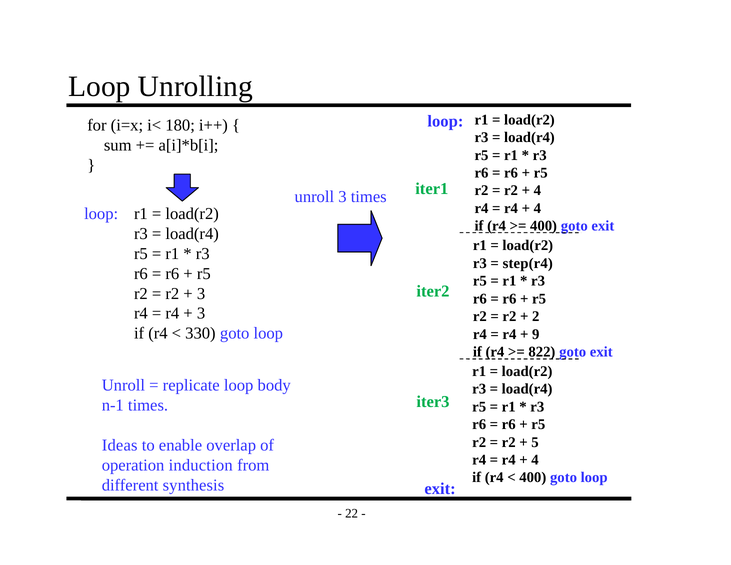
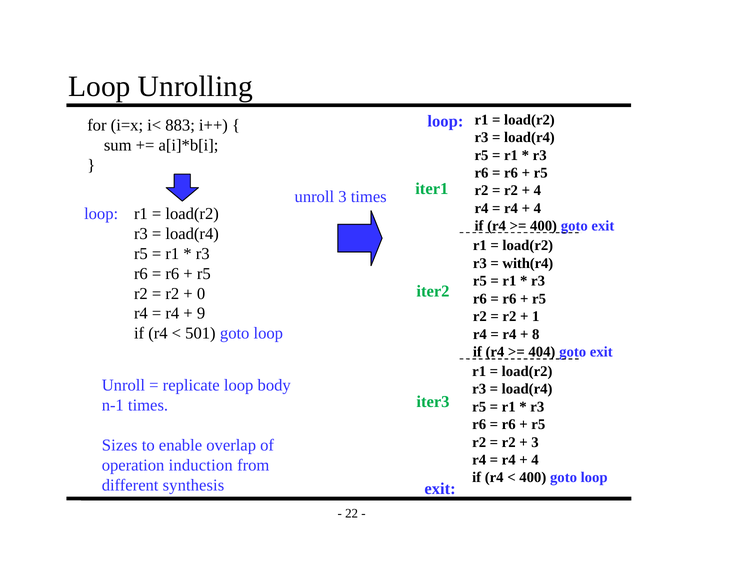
180: 180 -> 883
step(r4: step(r4 -> with(r4
3 at (201, 293): 3 -> 0
3 at (201, 313): 3 -> 9
2: 2 -> 1
330: 330 -> 501
9: 9 -> 8
822: 822 -> 404
5 at (535, 442): 5 -> 3
Ideas: Ideas -> Sizes
